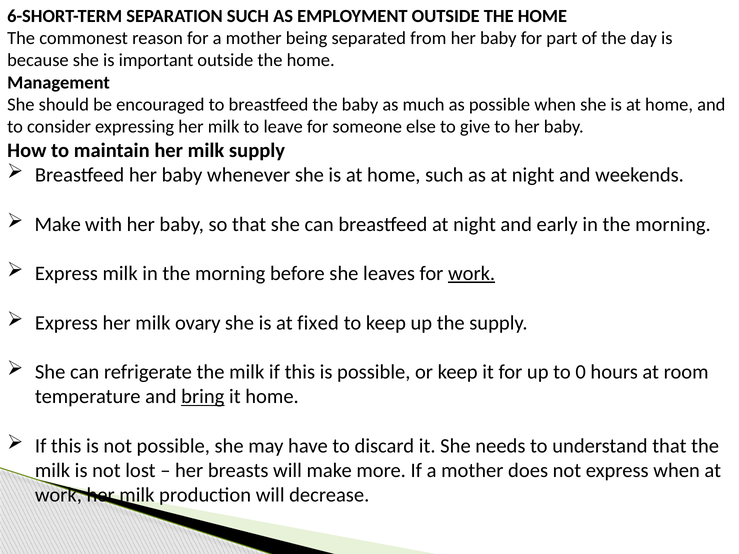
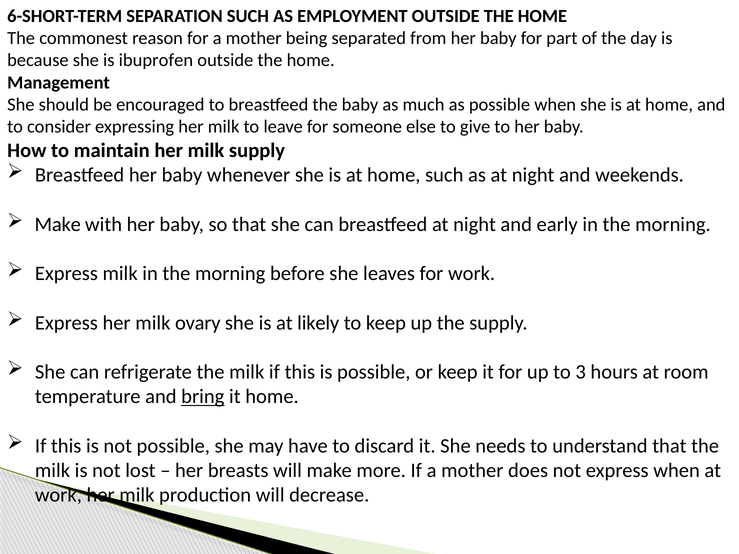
important: important -> ibuprofen
work at (472, 274) underline: present -> none
fixed: fixed -> likely
0: 0 -> 3
